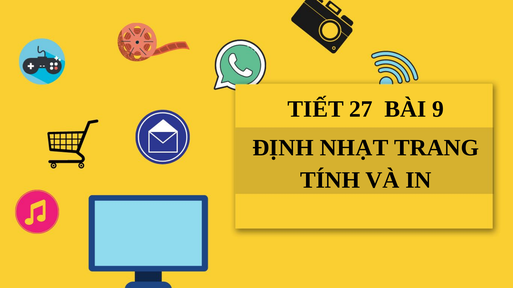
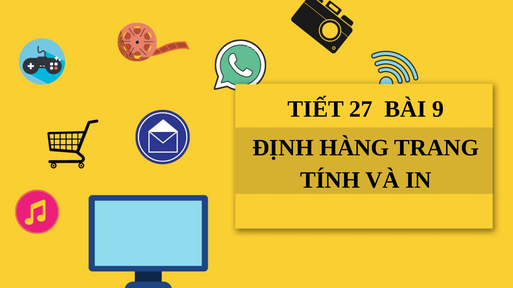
NHẠT: NHẠT -> HÀNG
